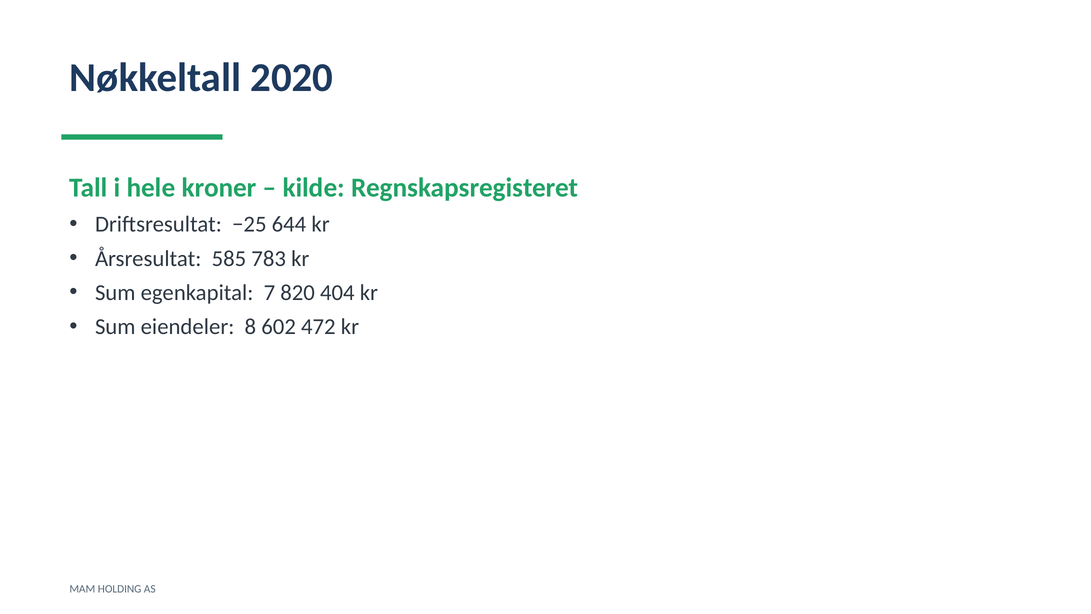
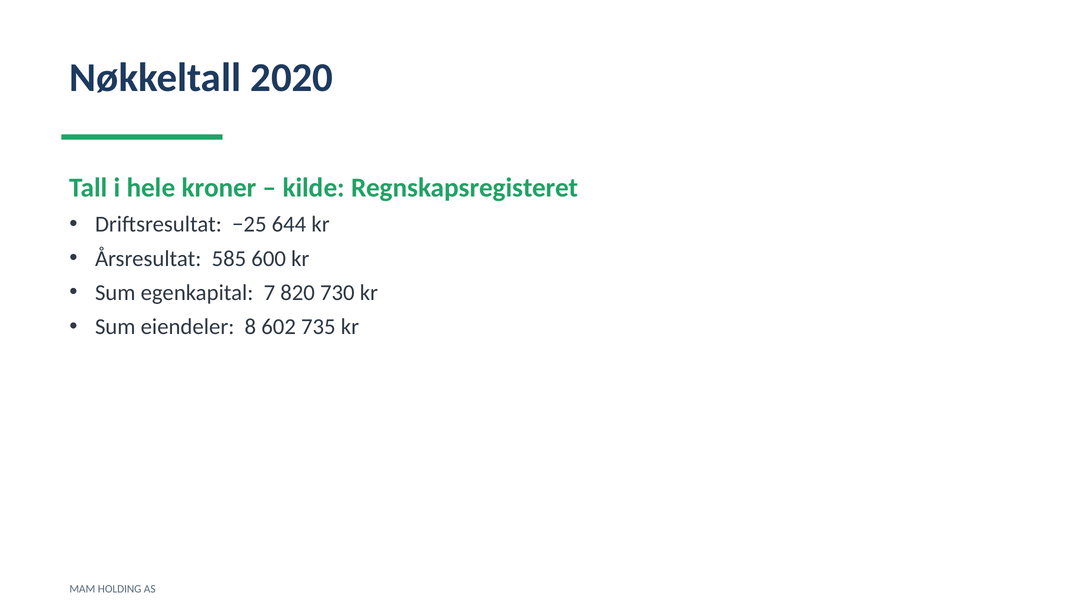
783: 783 -> 600
404: 404 -> 730
472: 472 -> 735
